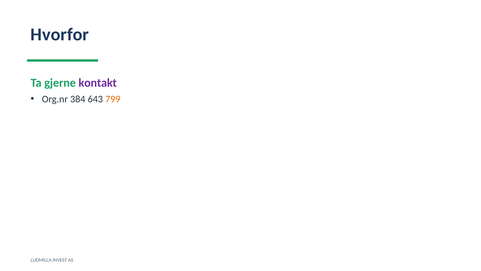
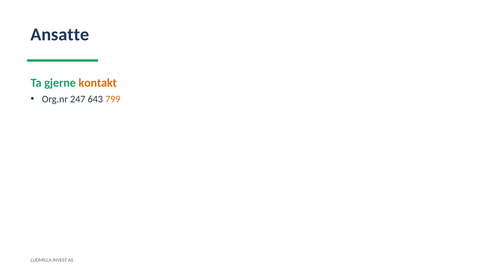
Hvorfor: Hvorfor -> Ansatte
kontakt colour: purple -> orange
384: 384 -> 247
